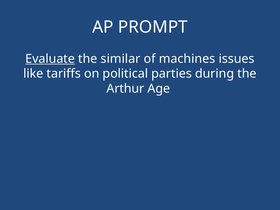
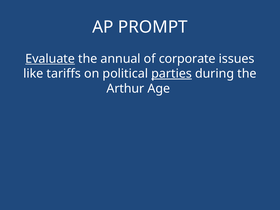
similar: similar -> annual
machines: machines -> corporate
parties underline: none -> present
